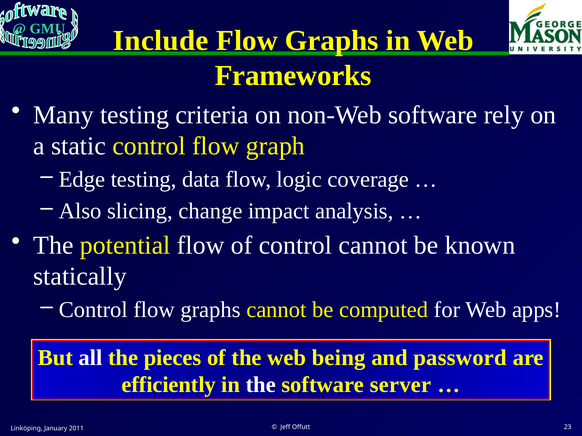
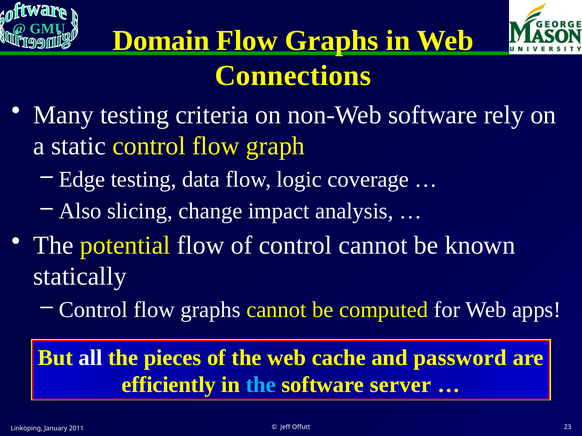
Include: Include -> Domain
Frameworks: Frameworks -> Connections
being: being -> cache
the at (261, 385) colour: white -> light blue
